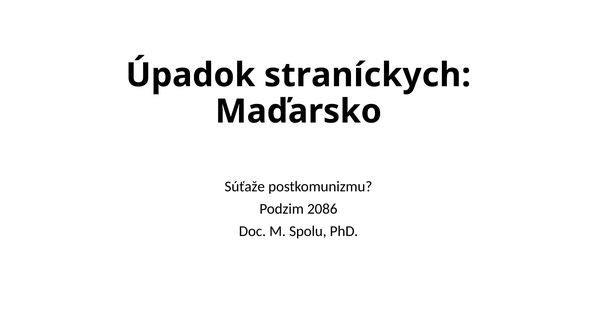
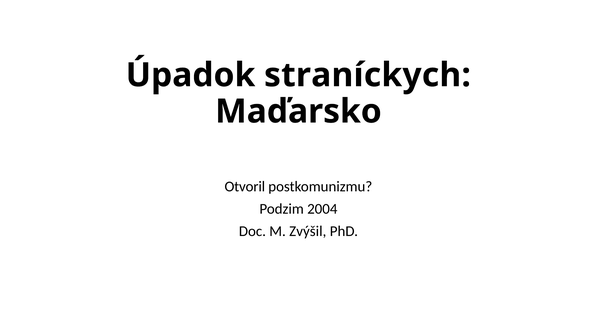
Súťaže: Súťaže -> Otvoril
2086: 2086 -> 2004
Spolu: Spolu -> Zvýšil
